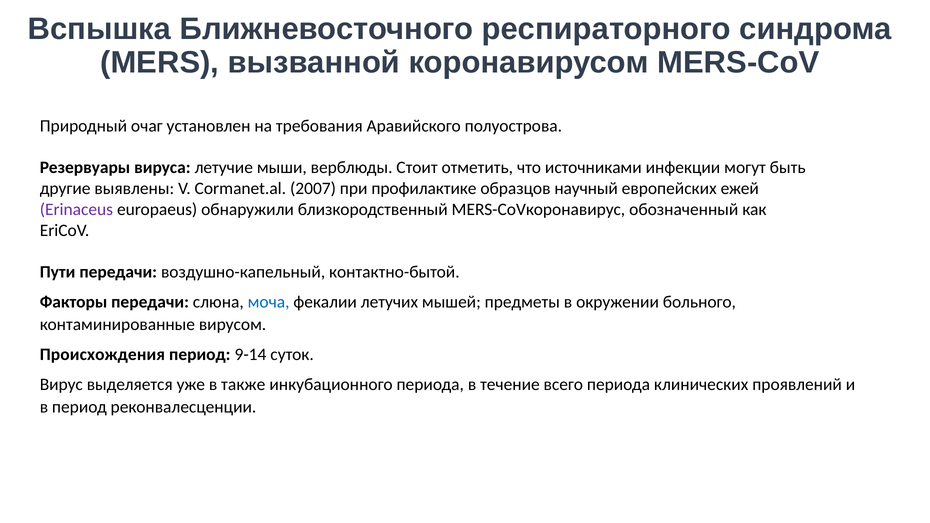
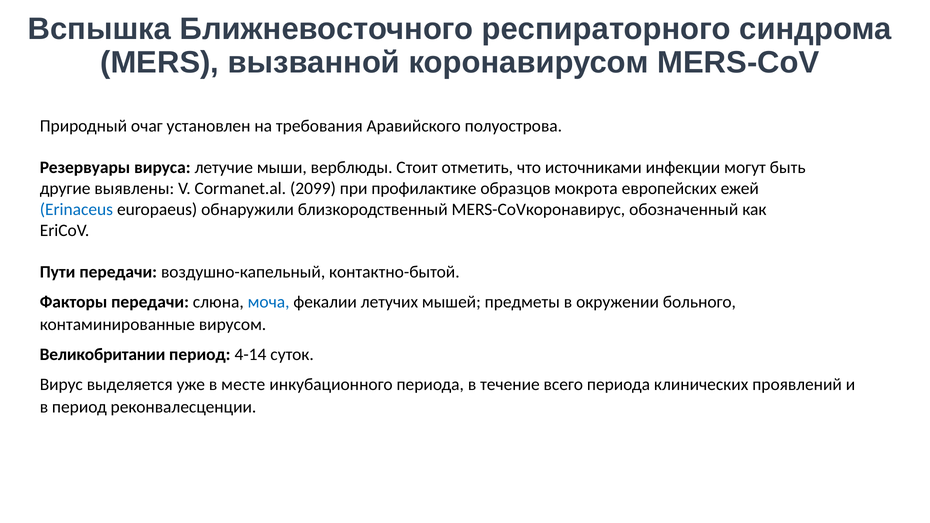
2007: 2007 -> 2099
научный: научный -> мокрота
Erinaceus colour: purple -> blue
Происхождения: Происхождения -> Великобритании
9-14: 9-14 -> 4-14
также: также -> месте
